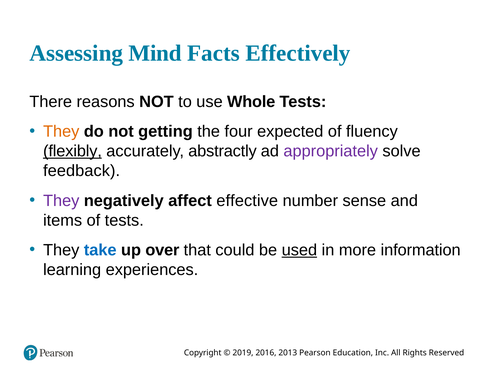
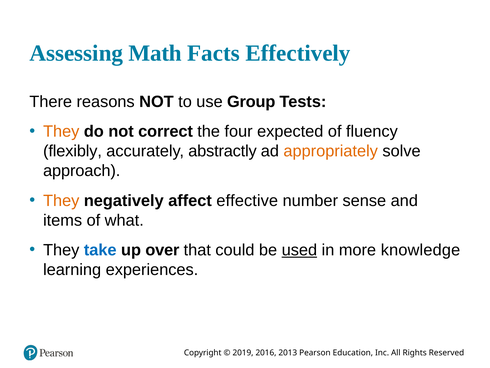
Mind: Mind -> Math
Whole: Whole -> Group
getting: getting -> correct
flexibly underline: present -> none
appropriately colour: purple -> orange
feedback: feedback -> approach
They at (61, 200) colour: purple -> orange
of tests: tests -> what
information: information -> knowledge
